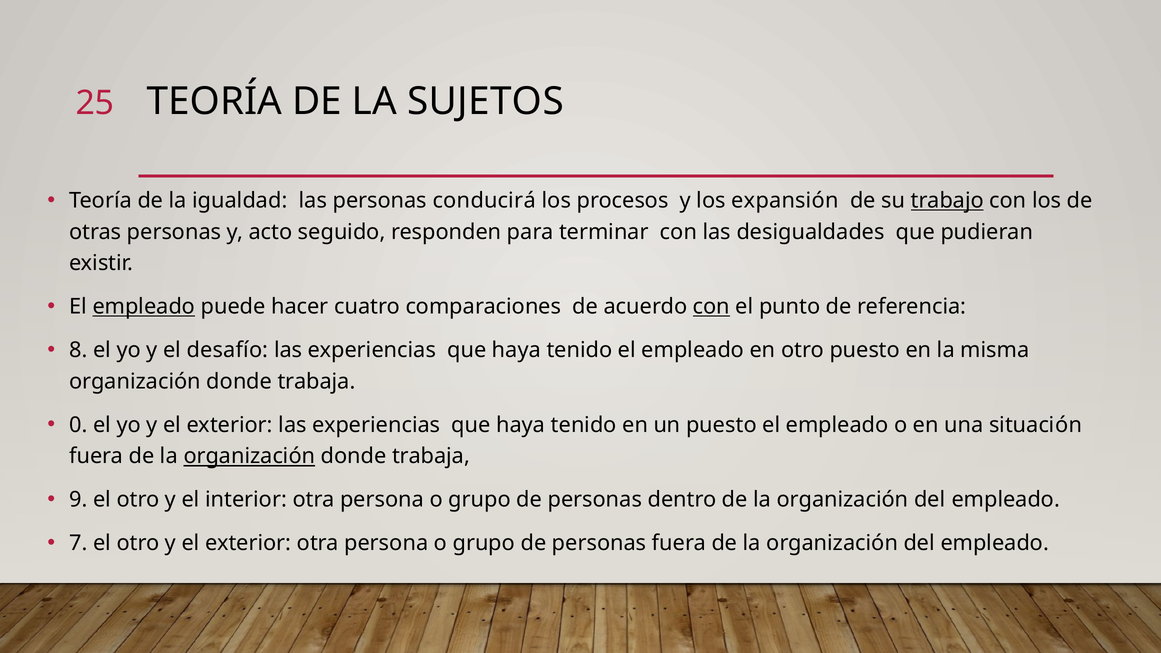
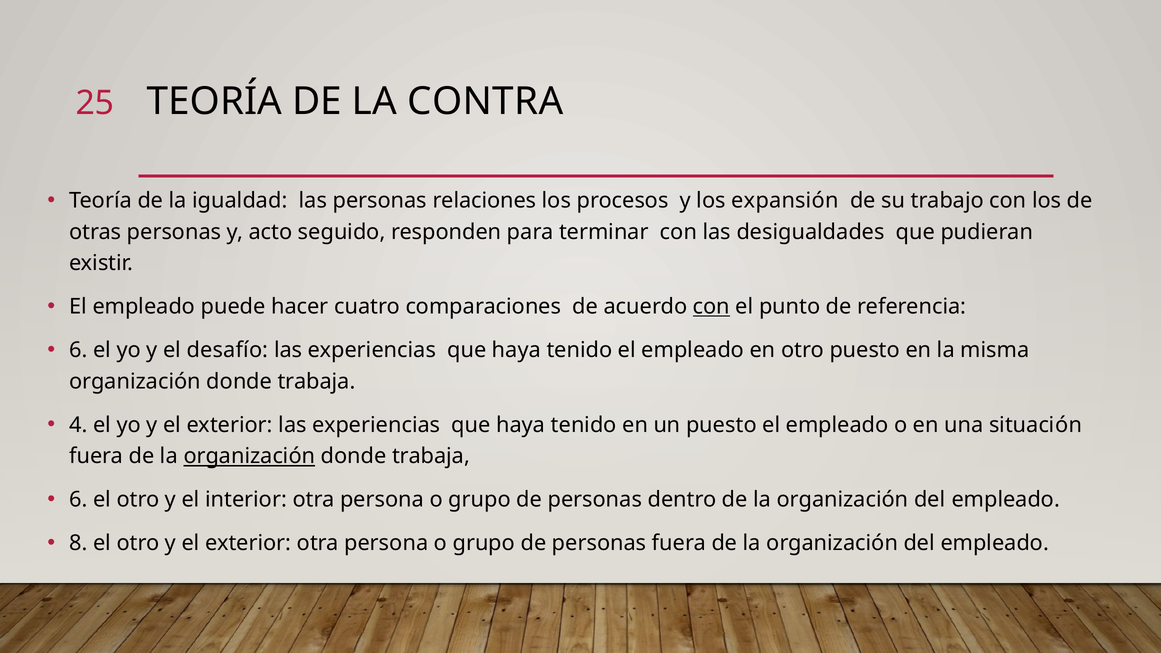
SUJETOS: SUJETOS -> CONTRA
conducirá: conducirá -> relaciones
trabajo underline: present -> none
empleado at (144, 307) underline: present -> none
8 at (78, 350): 8 -> 6
0: 0 -> 4
9 at (78, 500): 9 -> 6
7: 7 -> 8
